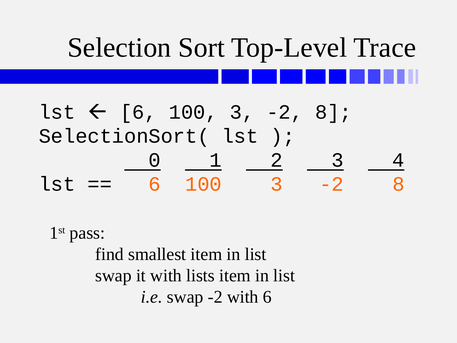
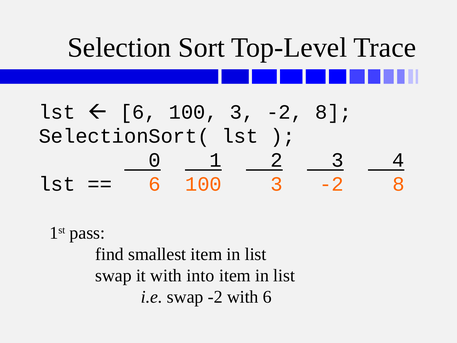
lists: lists -> into
